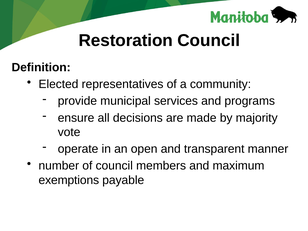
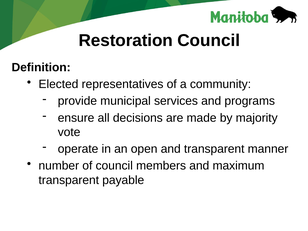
exemptions at (69, 180): exemptions -> transparent
